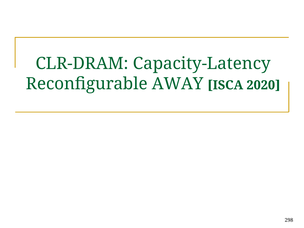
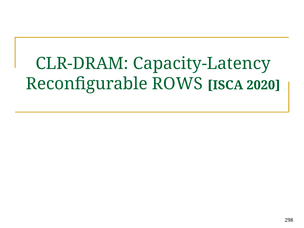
AWAY: AWAY -> ROWS
